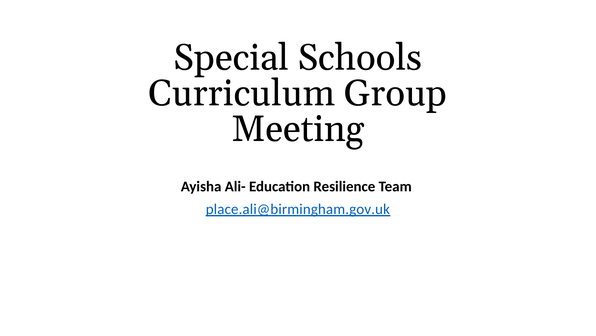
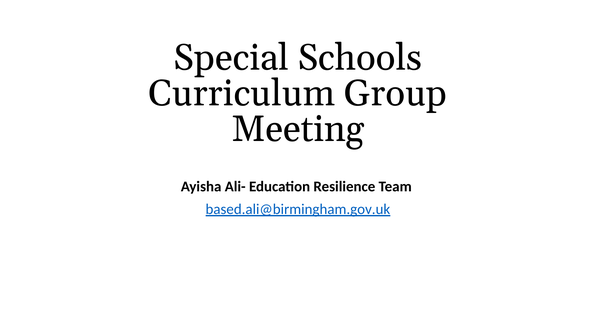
place.ali@birmingham.gov.uk: place.ali@birmingham.gov.uk -> based.ali@birmingham.gov.uk
